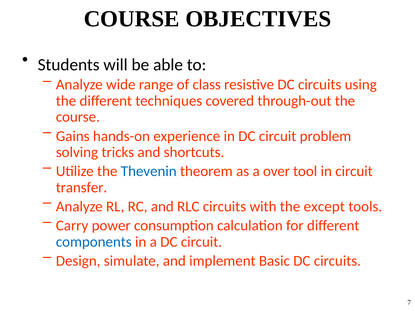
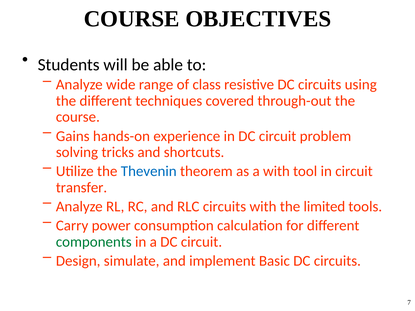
a over: over -> with
except: except -> limited
components colour: blue -> green
